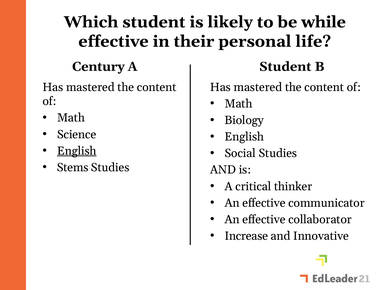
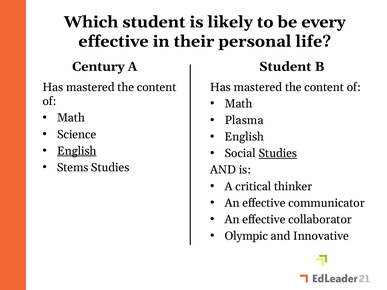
while: while -> every
Biology: Biology -> Plasma
Studies at (278, 153) underline: none -> present
Increase: Increase -> Olympic
